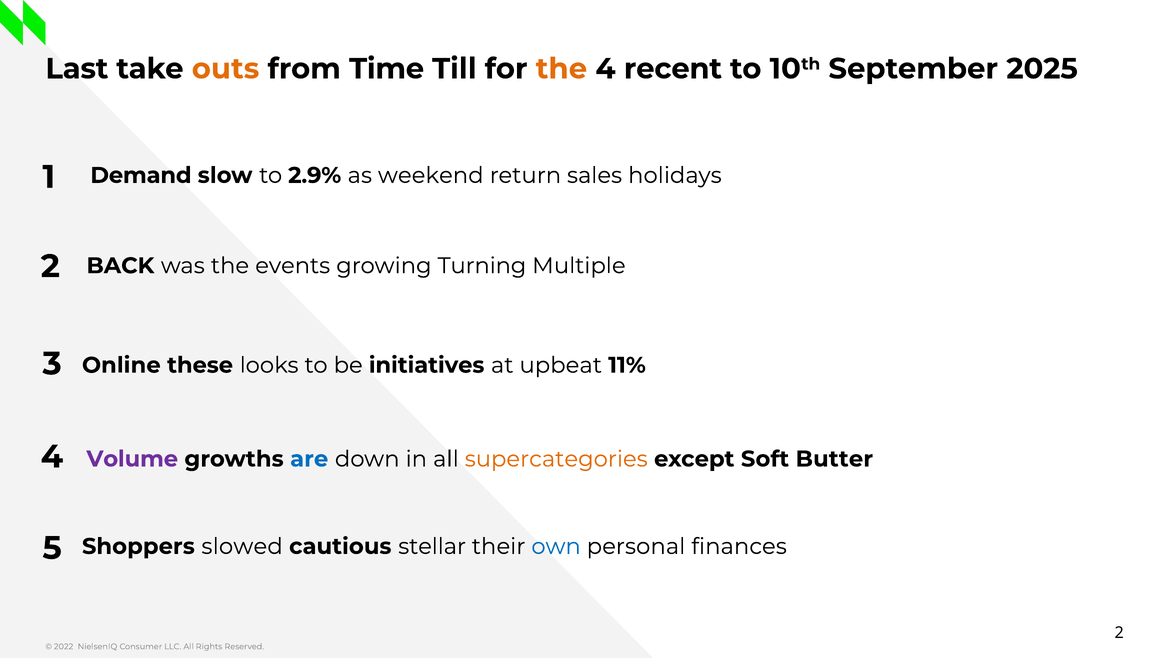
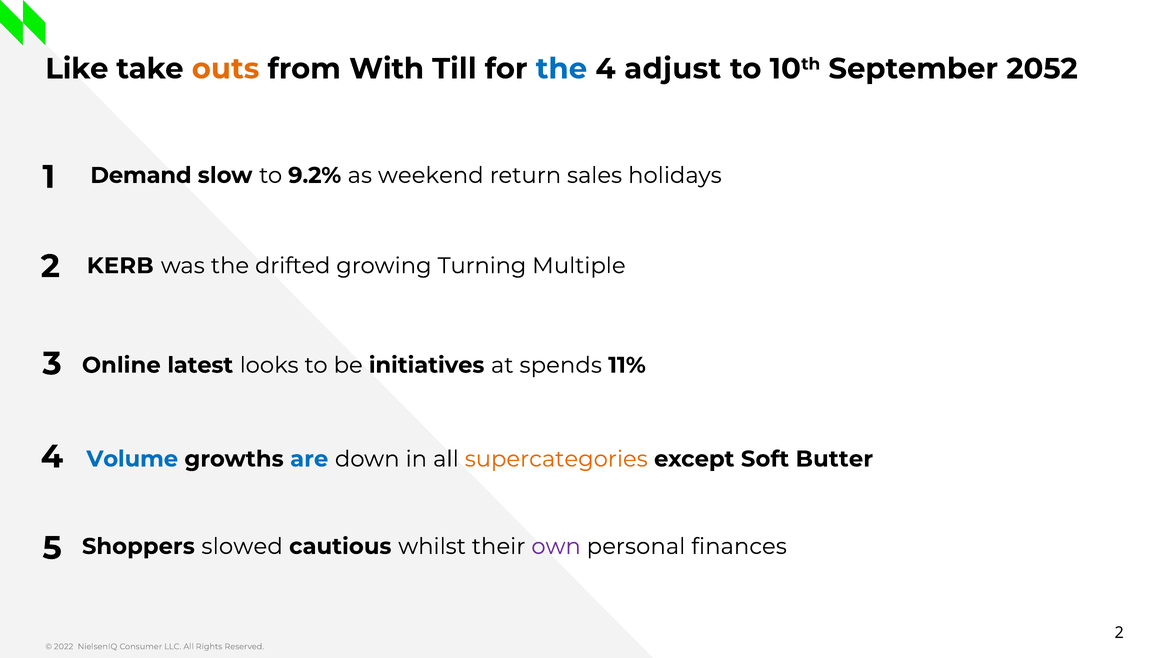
Last: Last -> Like
Time: Time -> With
the at (561, 69) colour: orange -> blue
recent: recent -> adjust
2025: 2025 -> 2052
2.9%: 2.9% -> 9.2%
BACK: BACK -> KERB
events: events -> drifted
these: these -> latest
upbeat: upbeat -> spends
Volume colour: purple -> blue
stellar: stellar -> whilst
own colour: blue -> purple
